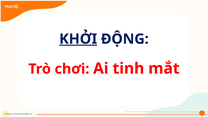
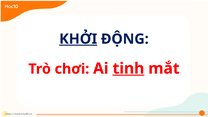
tinh underline: none -> present
